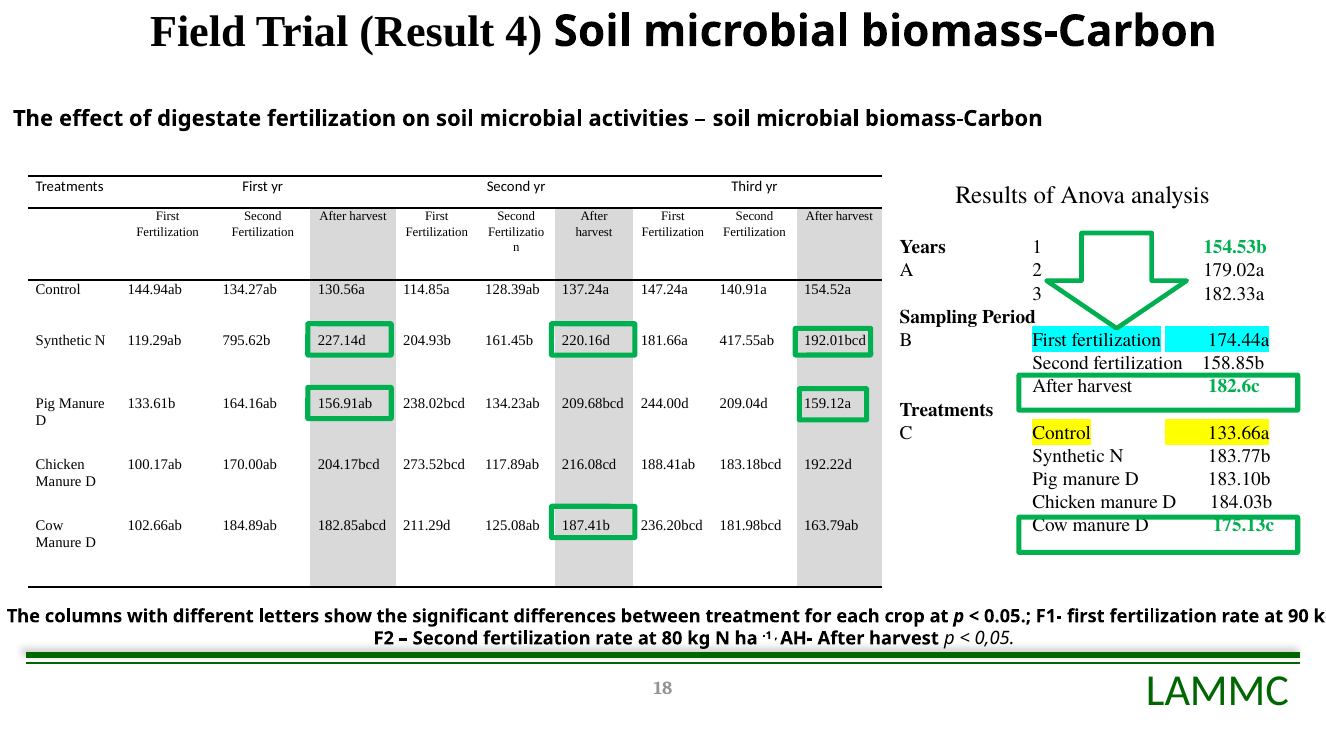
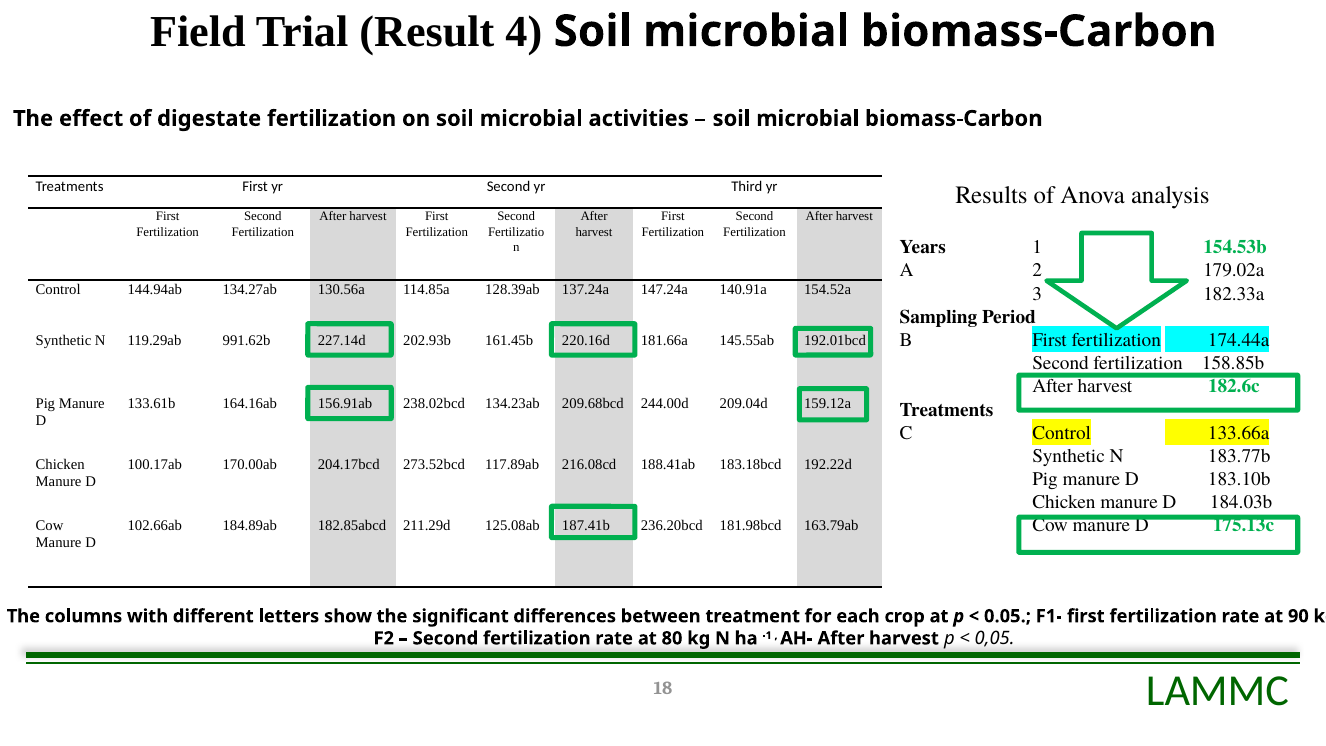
795.62b: 795.62b -> 991.62b
204.93b: 204.93b -> 202.93b
417.55ab: 417.55ab -> 145.55ab
